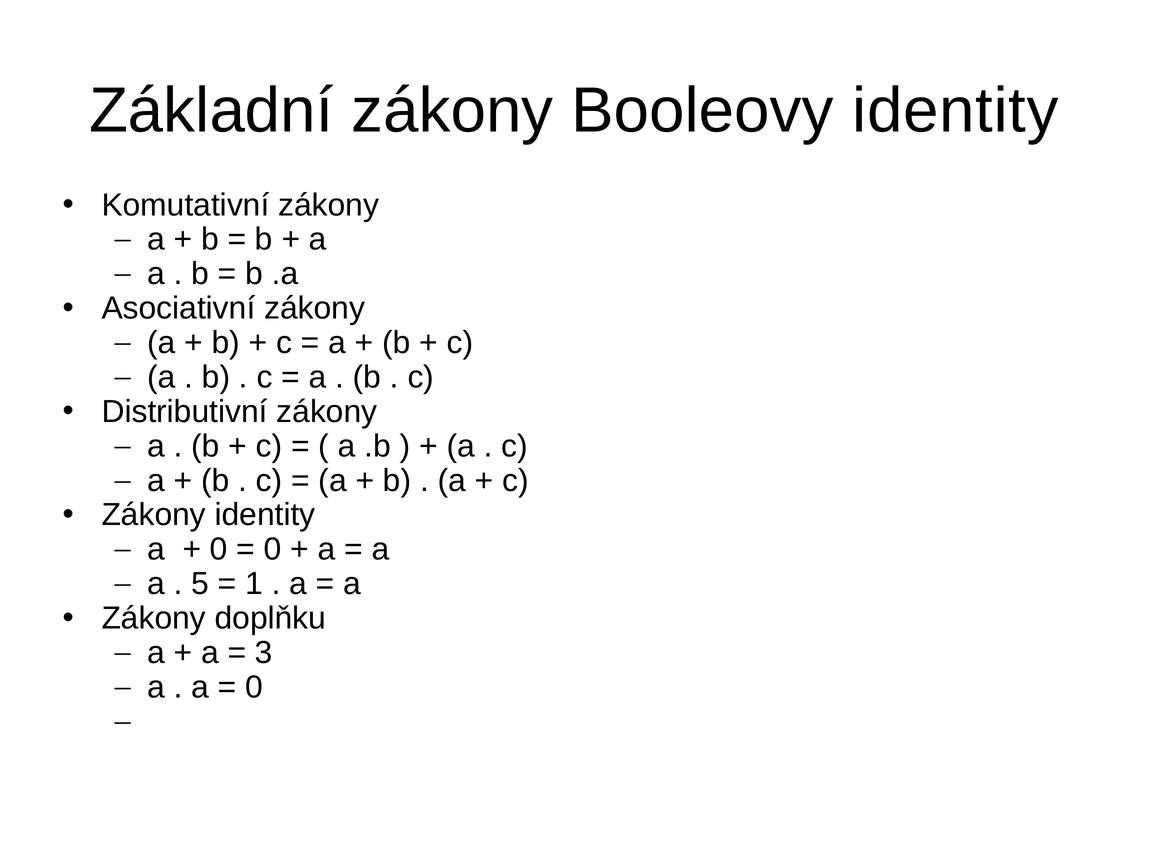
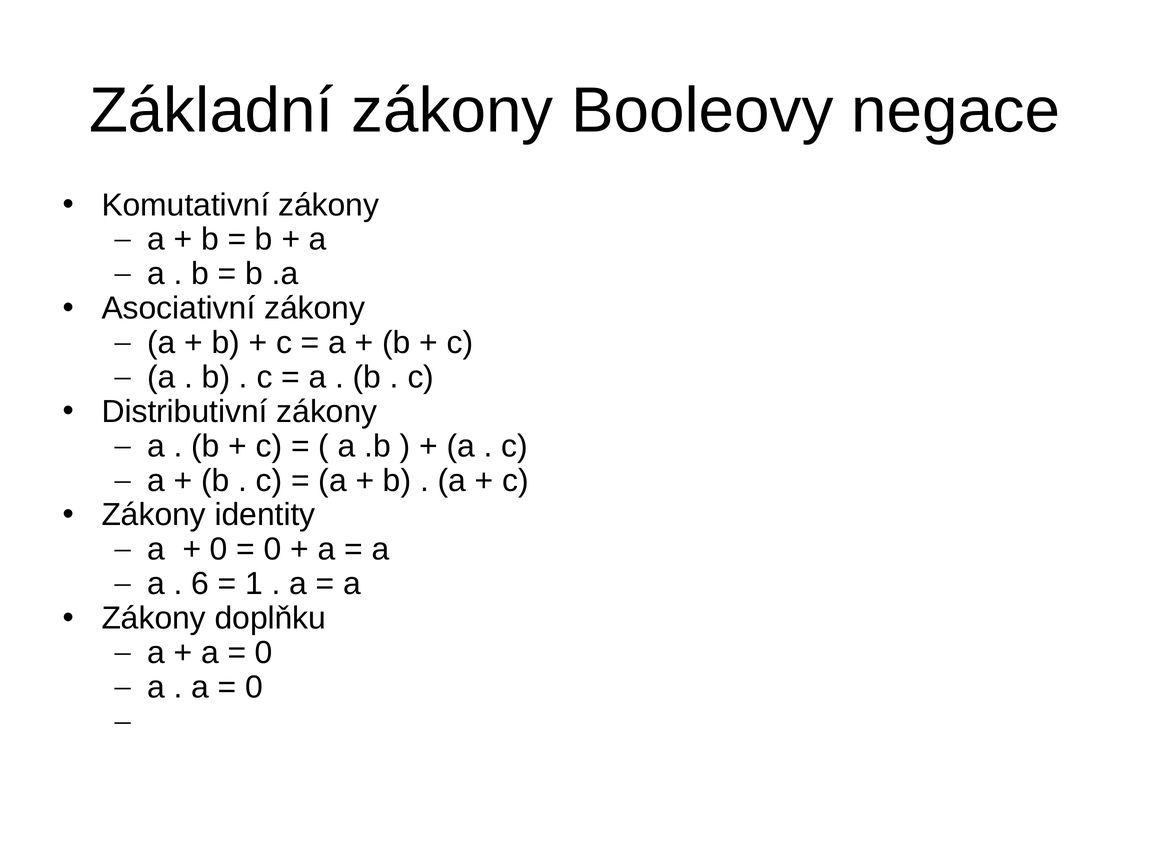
Booleovy identity: identity -> negace
5: 5 -> 6
3 at (264, 653): 3 -> 0
